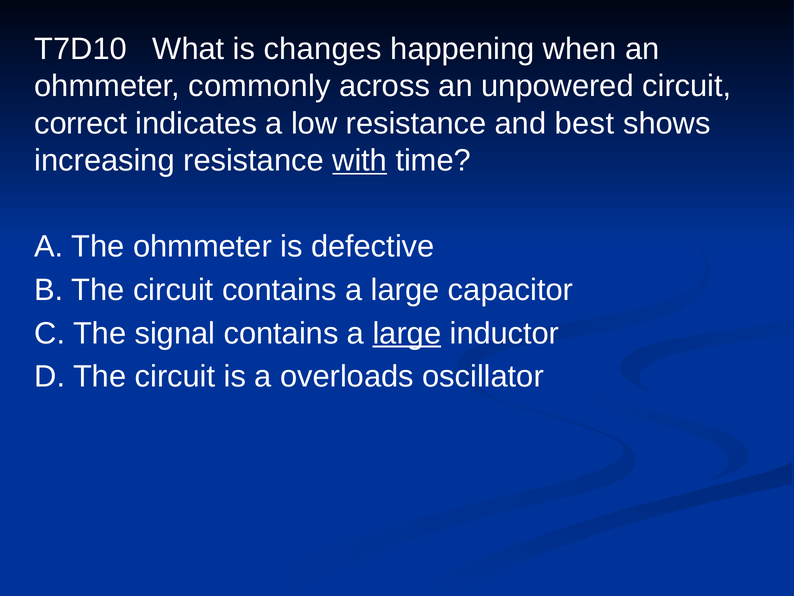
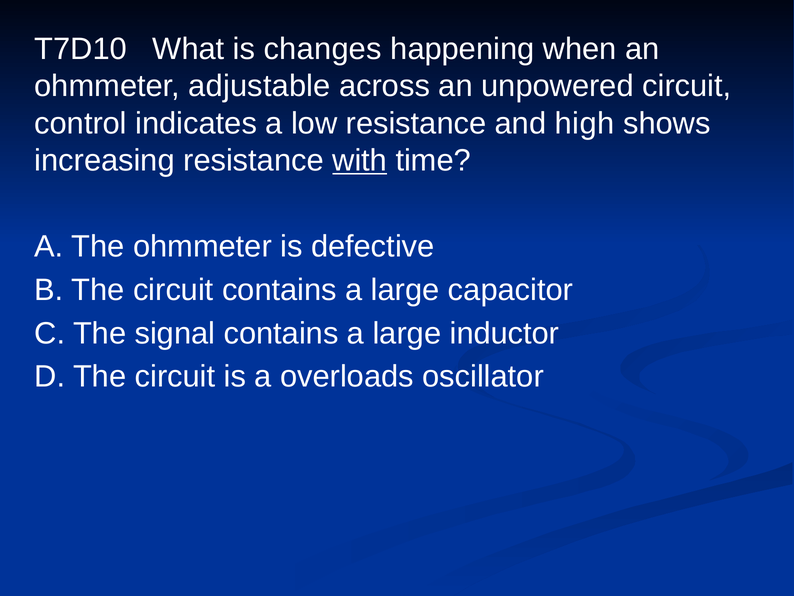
commonly: commonly -> adjustable
correct: correct -> control
best: best -> high
large at (407, 333) underline: present -> none
